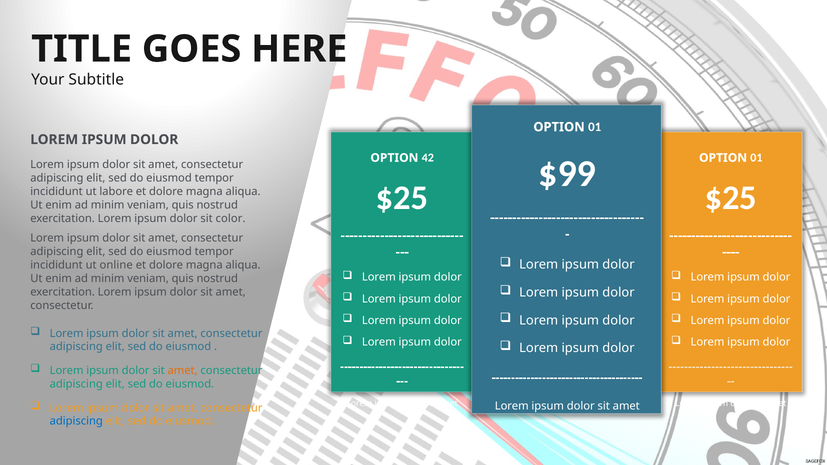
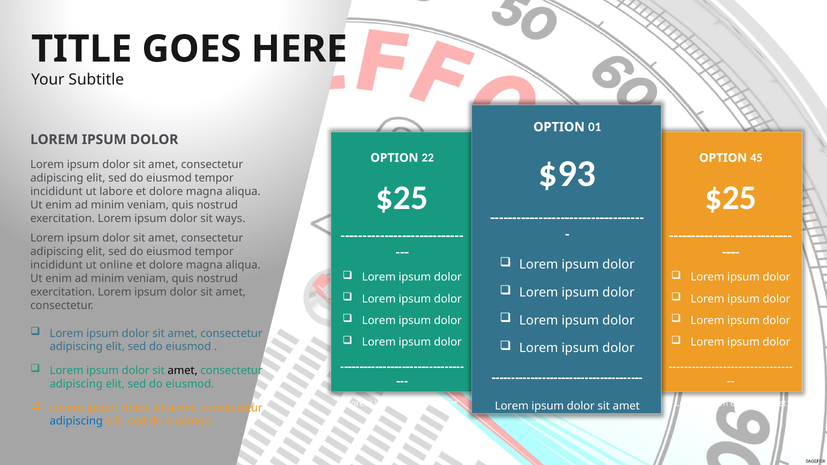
42: 42 -> 22
01 at (756, 158): 01 -> 45
$99: $99 -> $93
color: color -> ways
amet at (183, 371) colour: orange -> black
